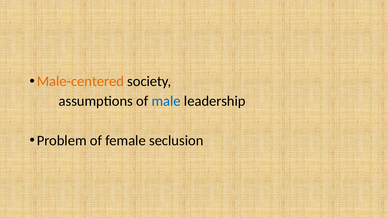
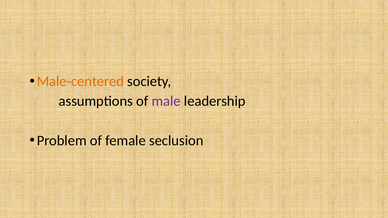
male colour: blue -> purple
